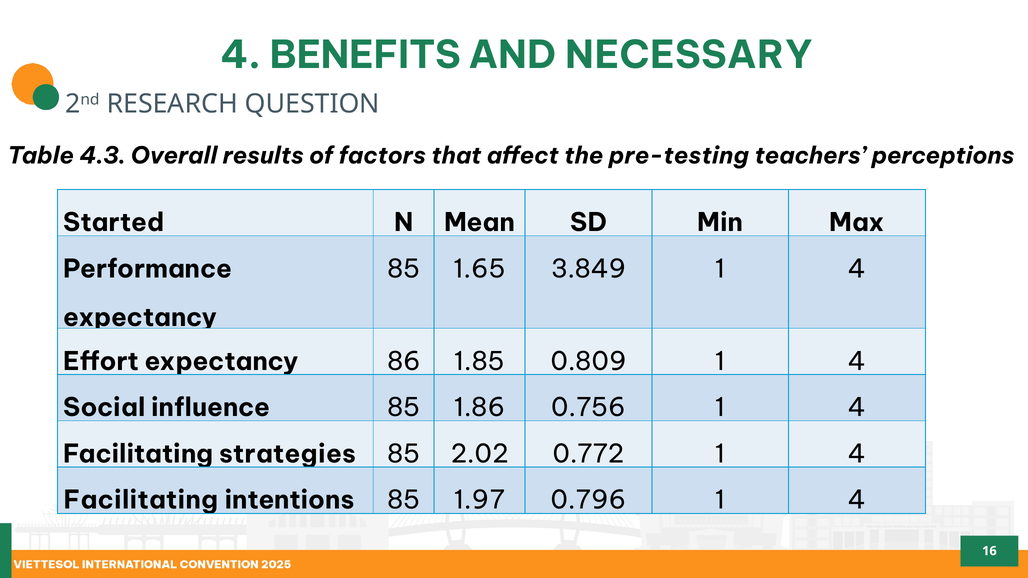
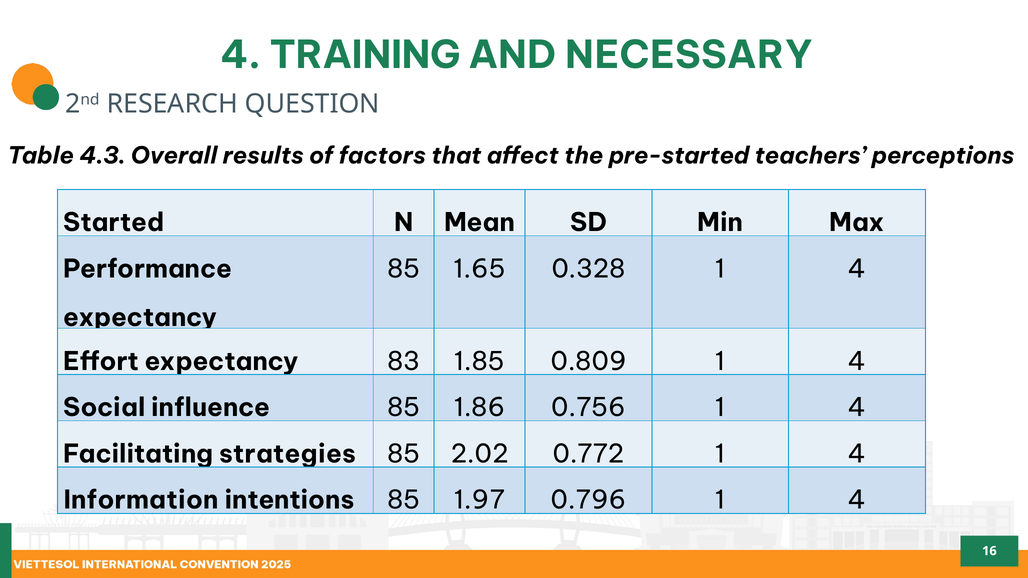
BENEFITS: BENEFITS -> TRAINING
pre-testing: pre-testing -> pre-started
3.849: 3.849 -> 0.328
86: 86 -> 83
Facilitating at (141, 501): Facilitating -> Information
